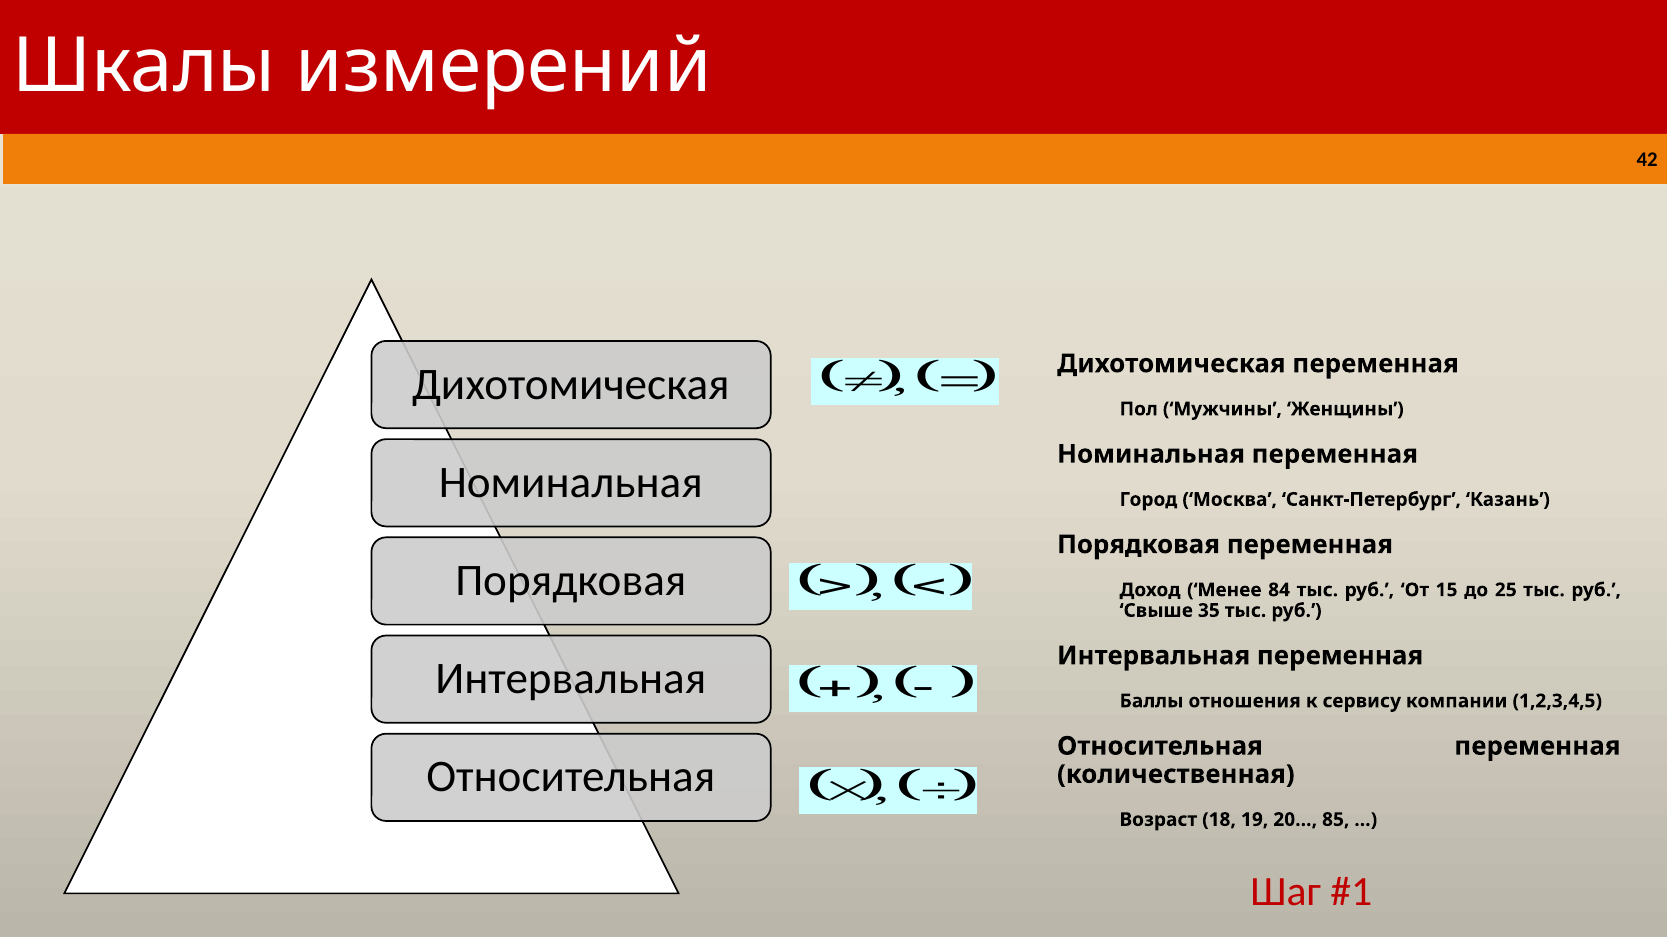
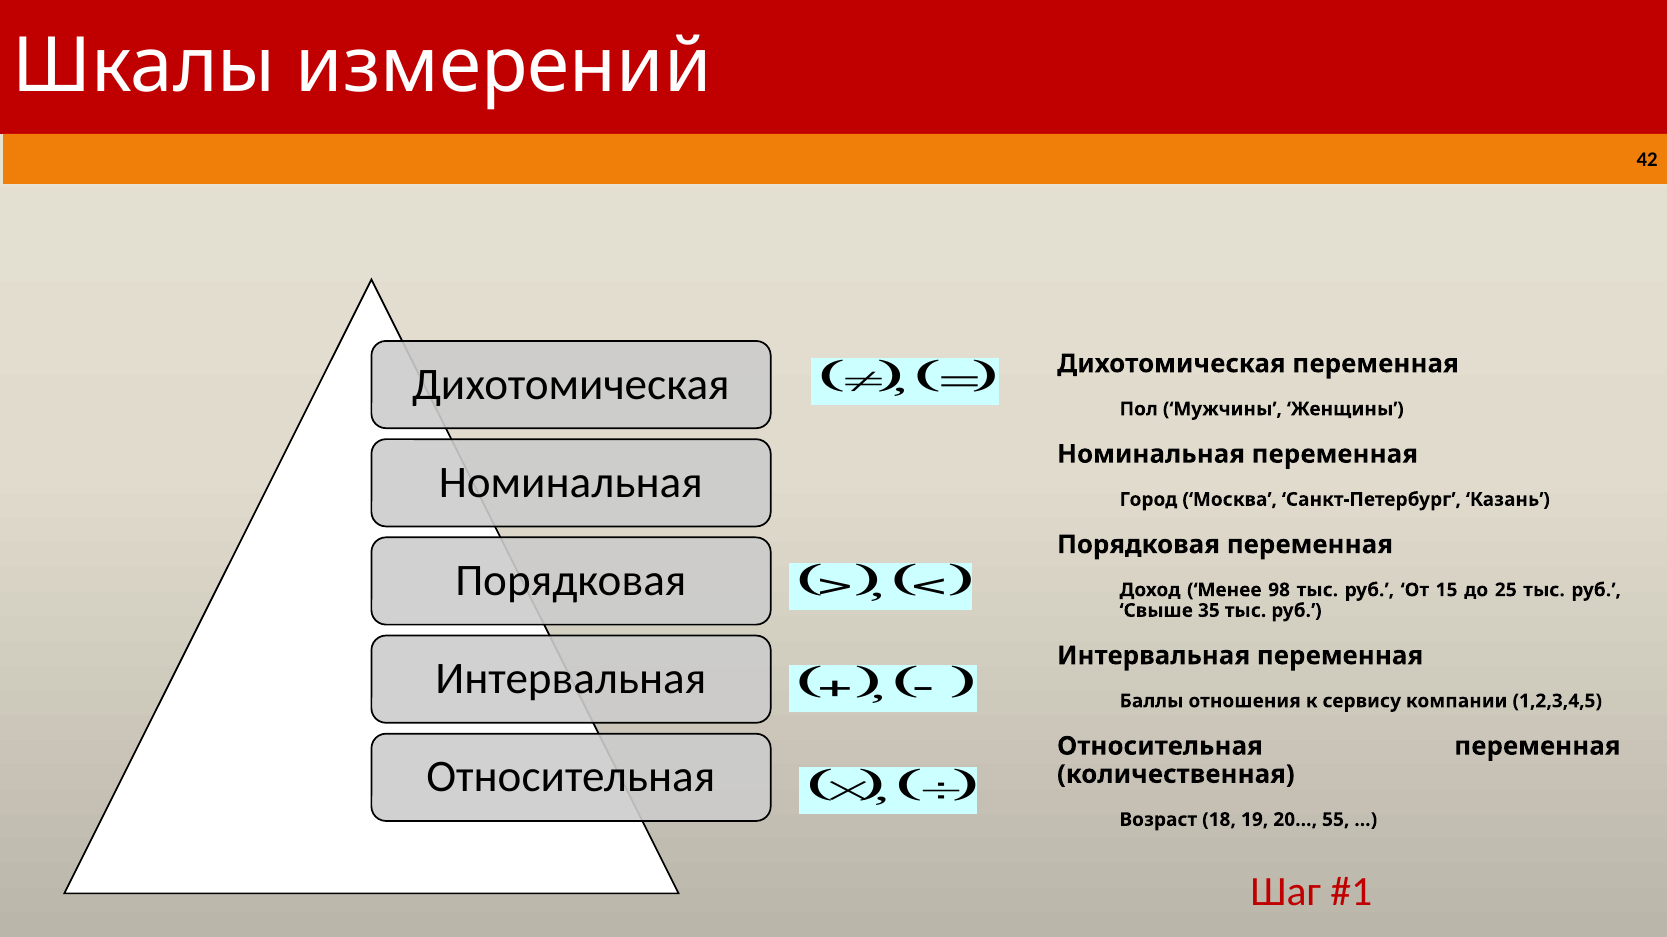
84: 84 -> 98
85: 85 -> 55
